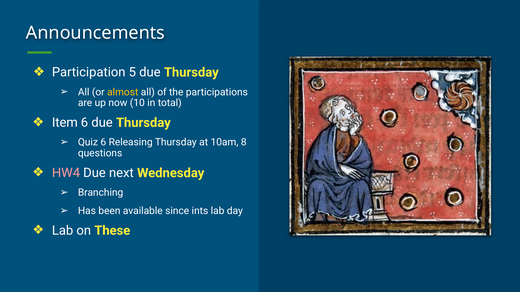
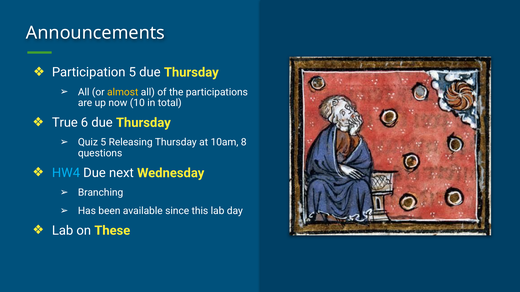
Item: Item -> True
Quiz 6: 6 -> 5
HW4 colour: pink -> light blue
ints: ints -> this
